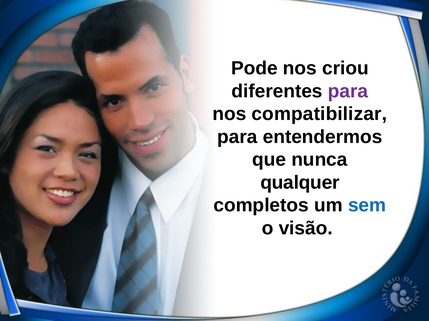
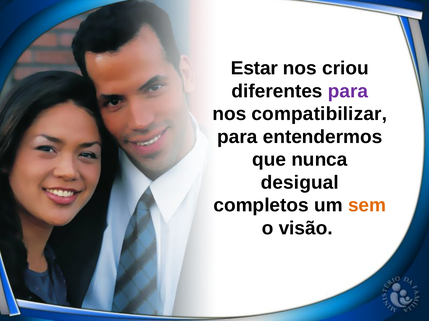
Pode: Pode -> Estar
qualquer: qualquer -> desigual
sem colour: blue -> orange
